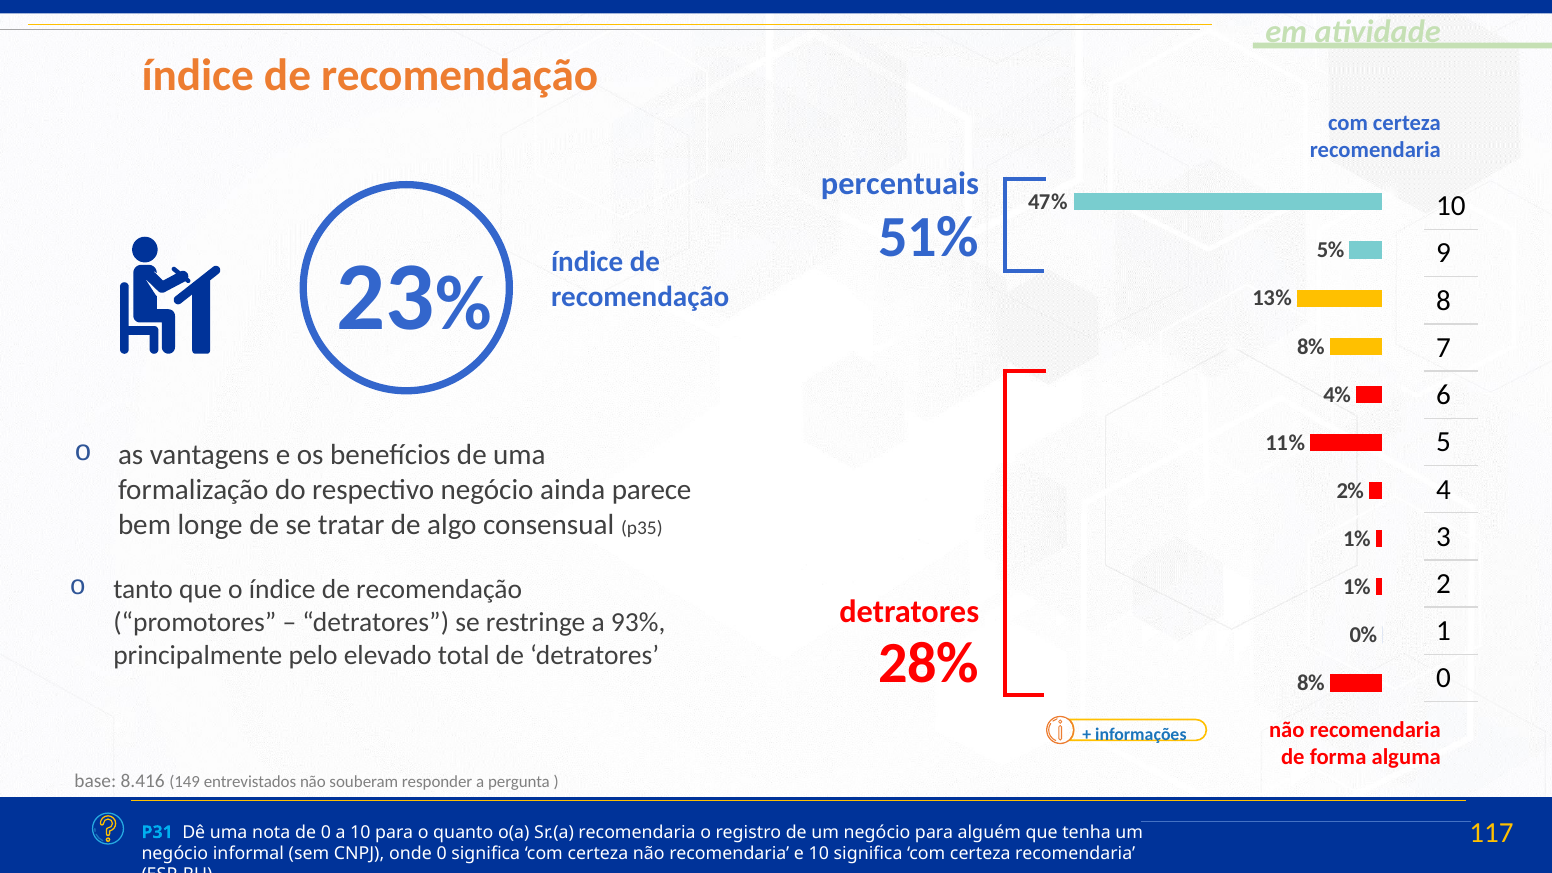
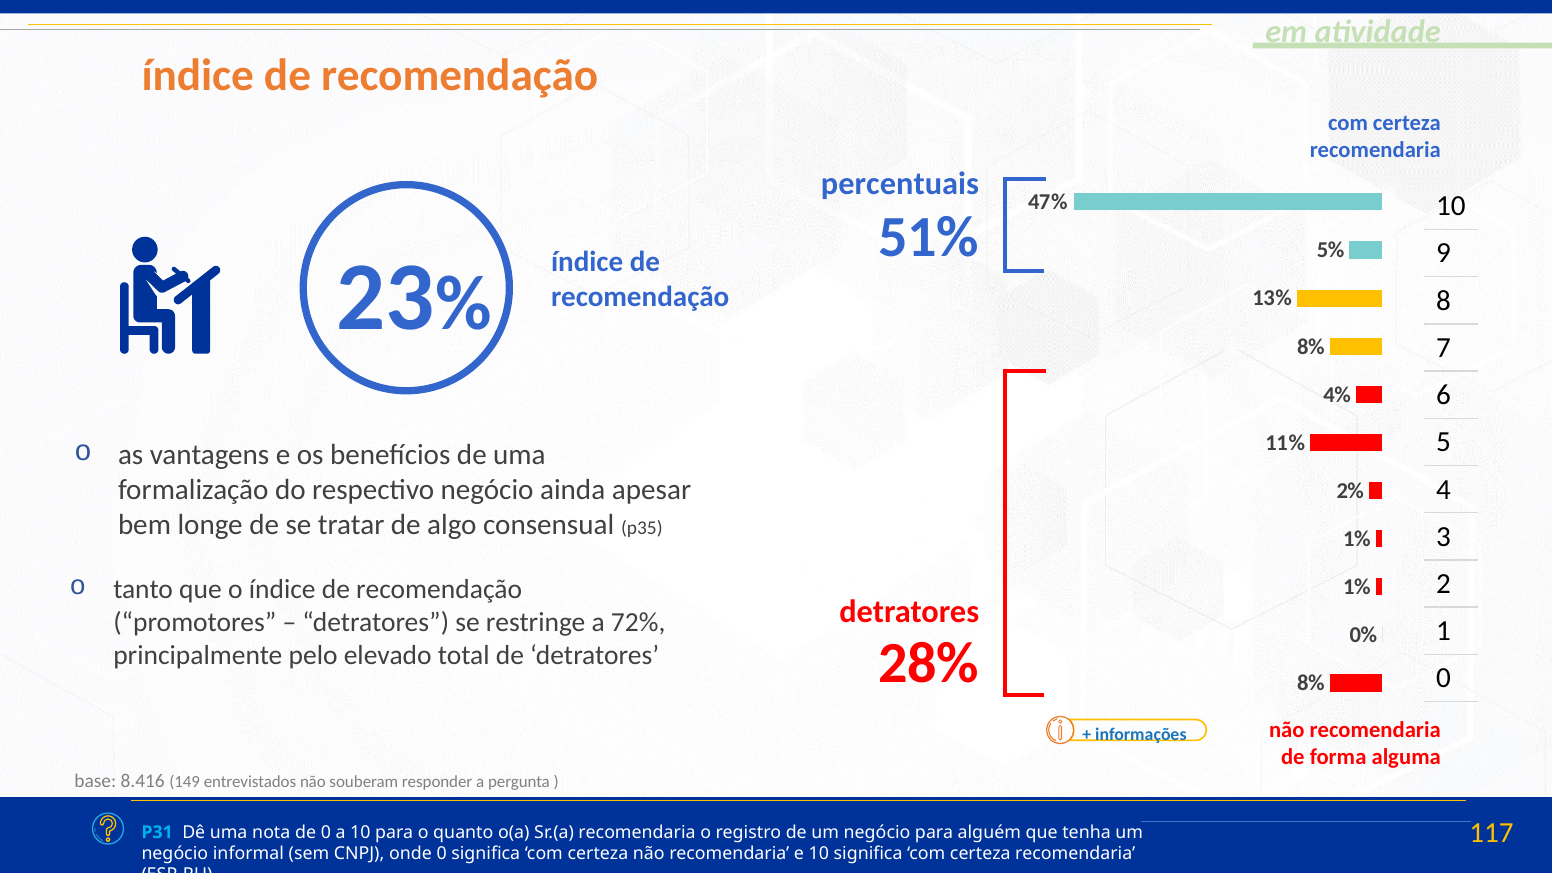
parece: parece -> apesar
93%: 93% -> 72%
